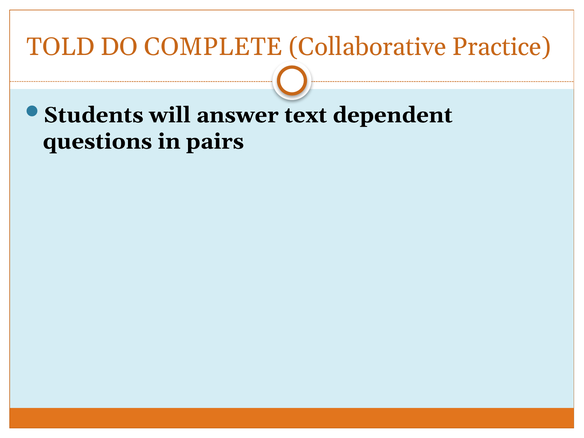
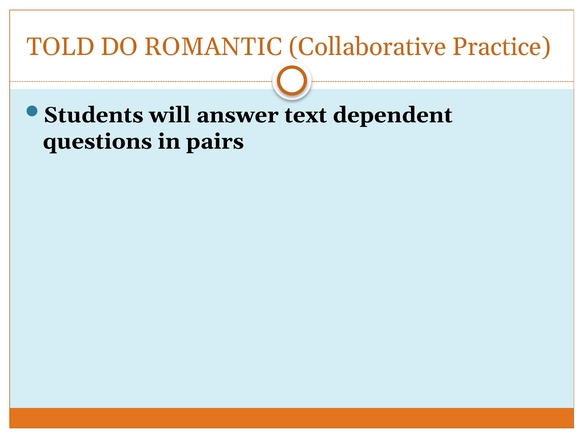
COMPLETE: COMPLETE -> ROMANTIC
